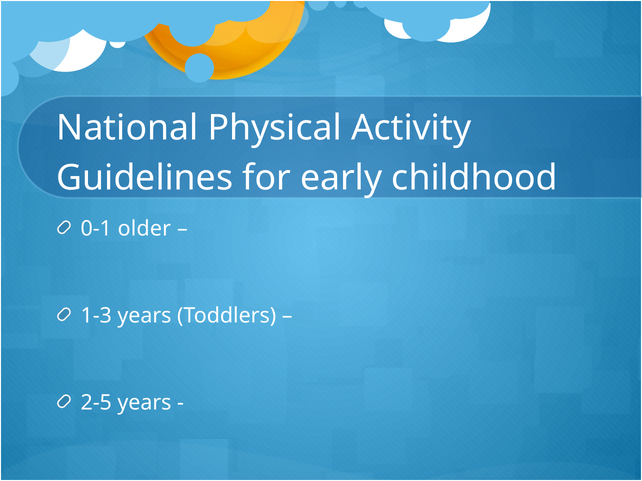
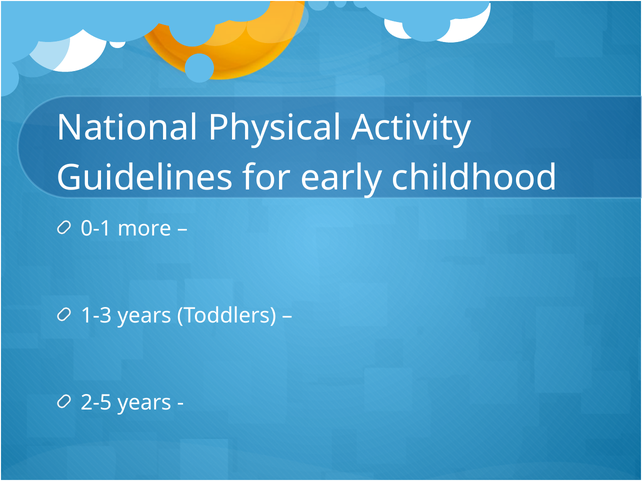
older: older -> more
